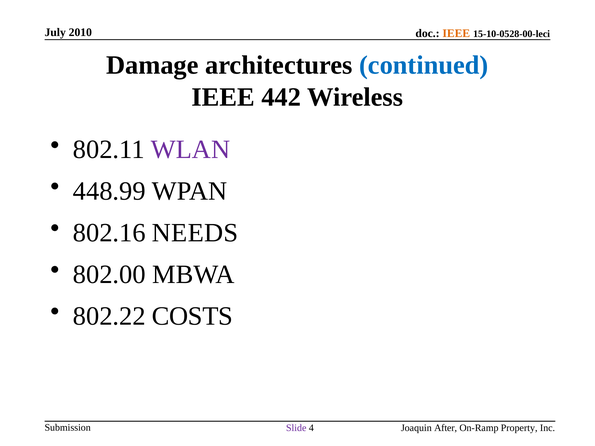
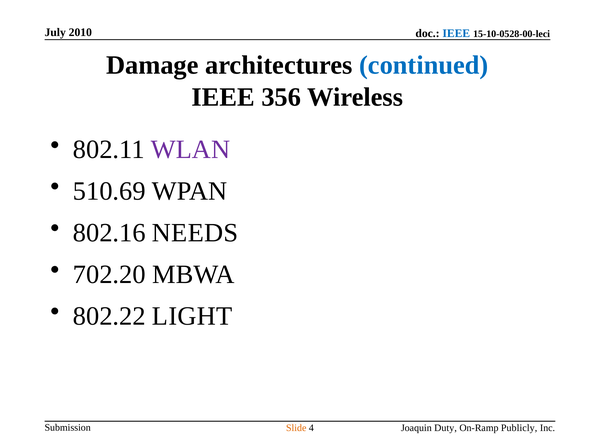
IEEE at (456, 34) colour: orange -> blue
442: 442 -> 356
448.99: 448.99 -> 510.69
802.00: 802.00 -> 702.20
COSTS: COSTS -> LIGHT
After: After -> Duty
Property: Property -> Publicly
Slide colour: purple -> orange
